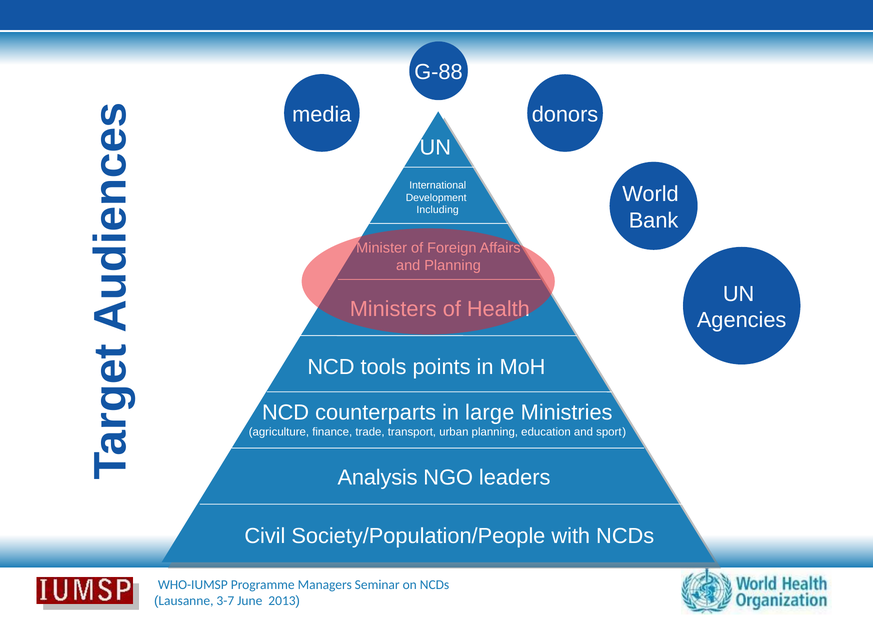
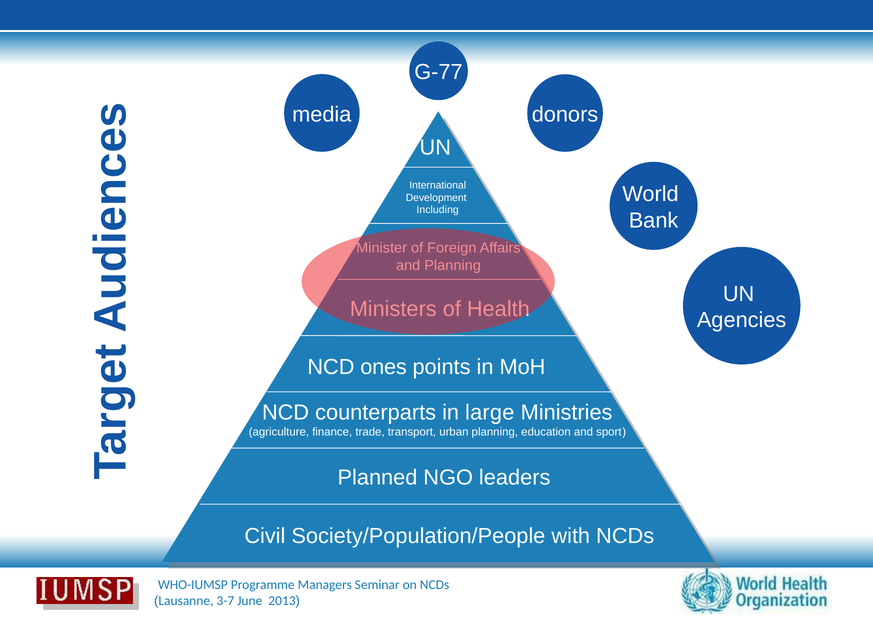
G-88: G-88 -> G-77
tools: tools -> ones
Analysis: Analysis -> Planned
